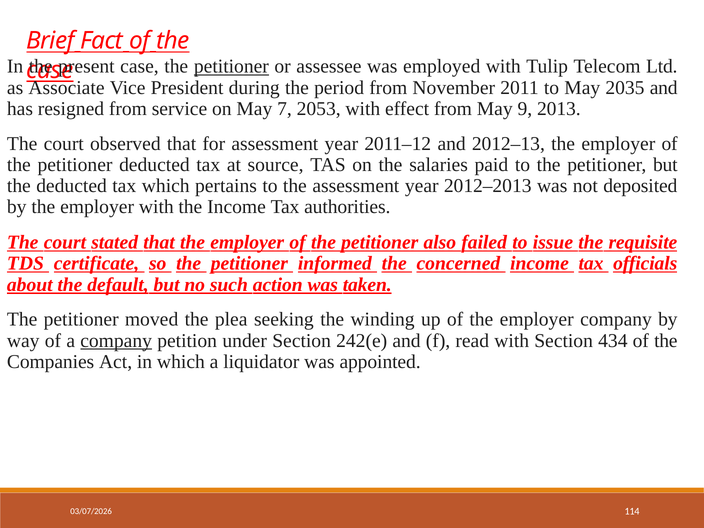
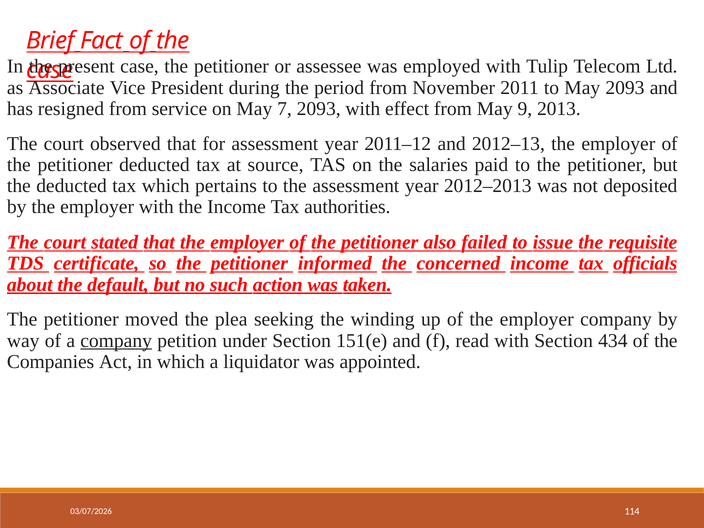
petitioner at (231, 67) underline: present -> none
May 2035: 2035 -> 2093
7 2053: 2053 -> 2093
242(e: 242(e -> 151(e
